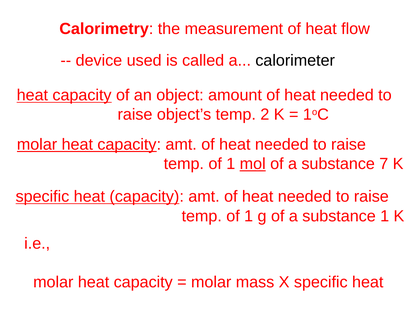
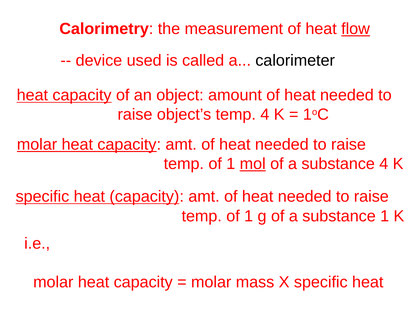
flow underline: none -> present
temp 2: 2 -> 4
substance 7: 7 -> 4
